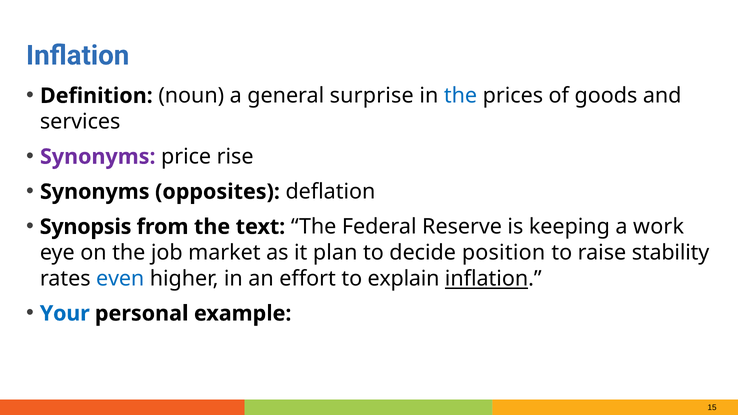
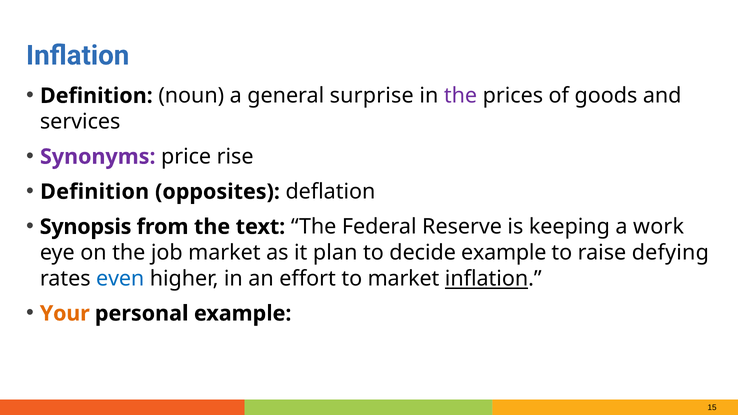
the at (461, 96) colour: blue -> purple
Synonyms at (95, 192): Synonyms -> Definition
decide position: position -> example
stability: stability -> defying
to explain: explain -> market
Your colour: blue -> orange
